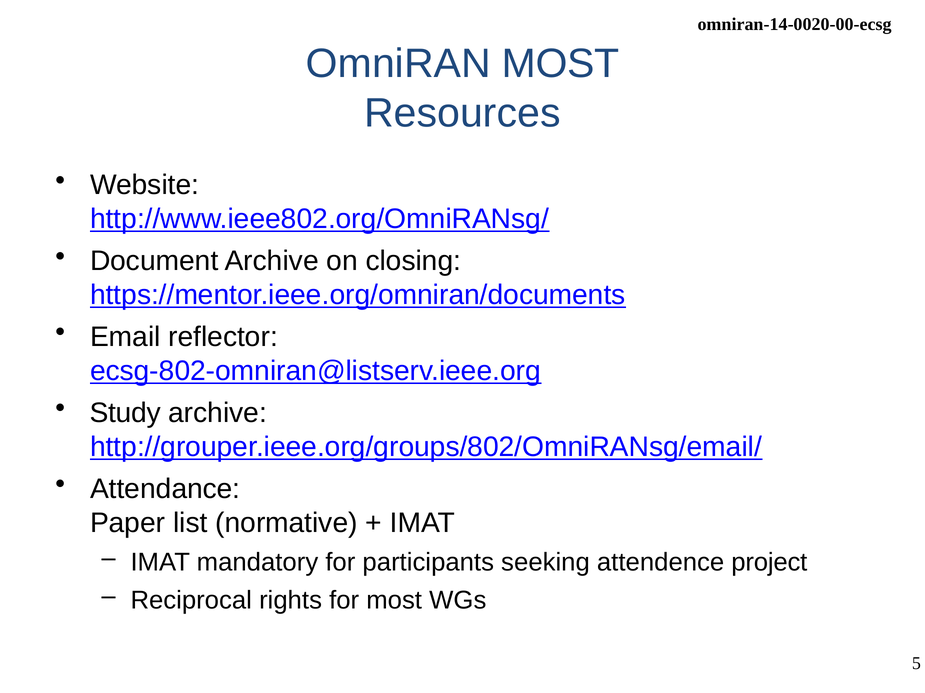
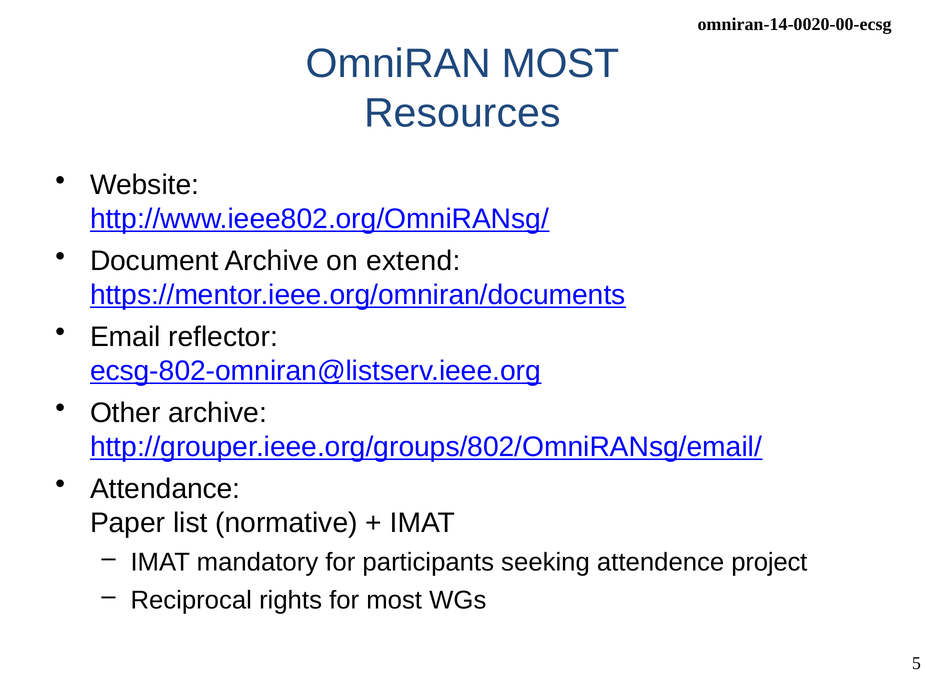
closing: closing -> extend
Study: Study -> Other
